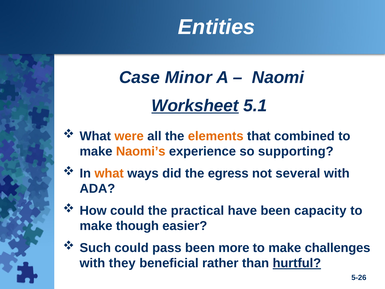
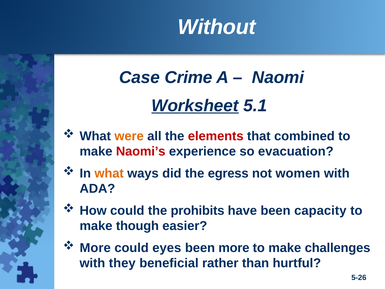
Entities: Entities -> Without
Minor: Minor -> Crime
elements colour: orange -> red
Naomi’s colour: orange -> red
supporting: supporting -> evacuation
several: several -> women
practical: practical -> prohibits
Such at (95, 248): Such -> More
pass: pass -> eyes
hurtful underline: present -> none
